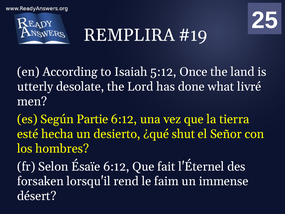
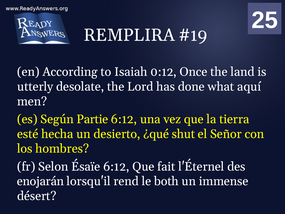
5:12: 5:12 -> 0:12
livré: livré -> aquí
forsaken: forsaken -> enojarán
faim: faim -> both
